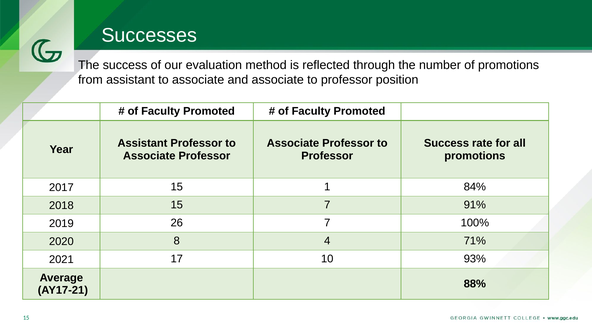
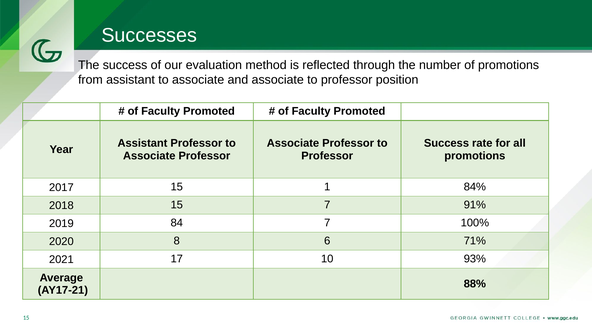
26: 26 -> 84
4: 4 -> 6
